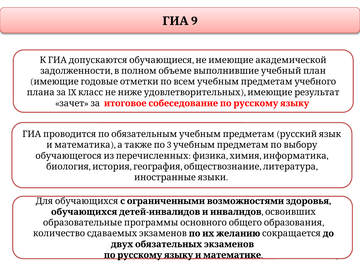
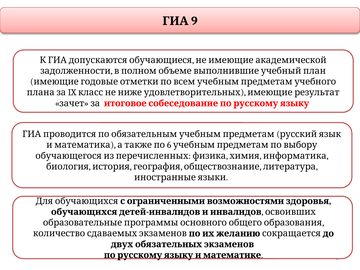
3 at (169, 145): 3 -> 6
